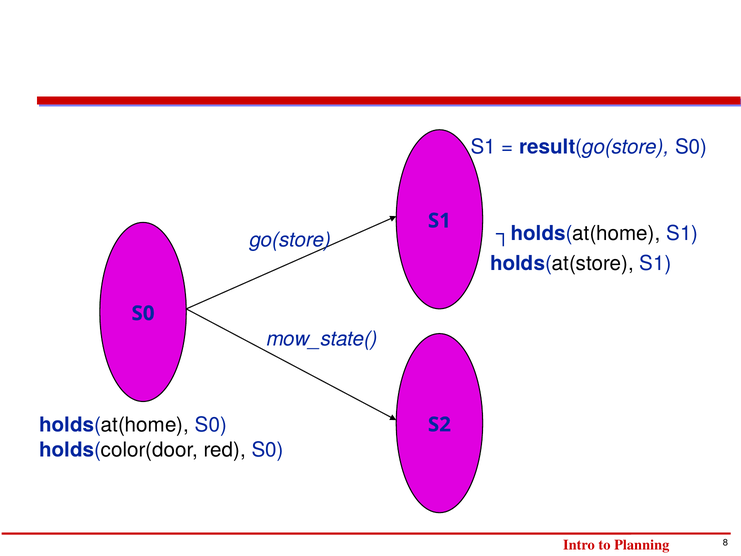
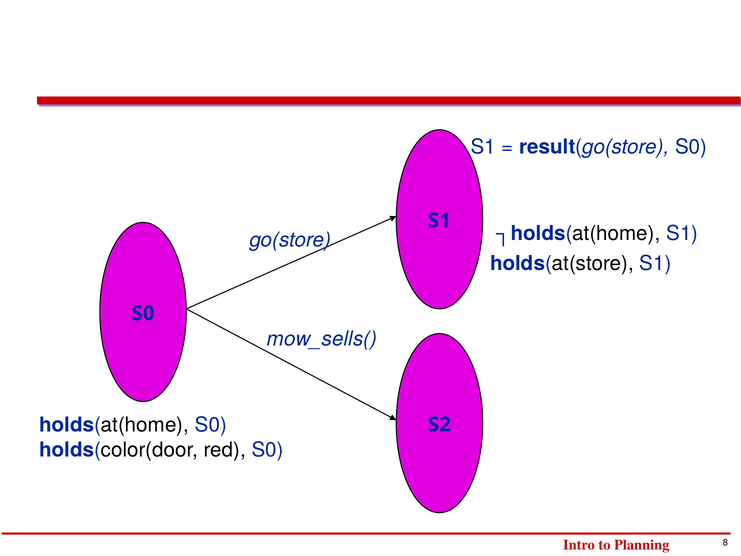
mow_state(: mow_state( -> mow_sells(
